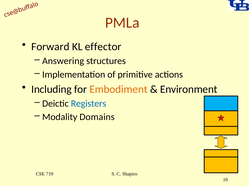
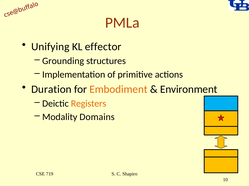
Forward: Forward -> Unifying
Answering: Answering -> Grounding
Including: Including -> Duration
Registers colour: blue -> orange
